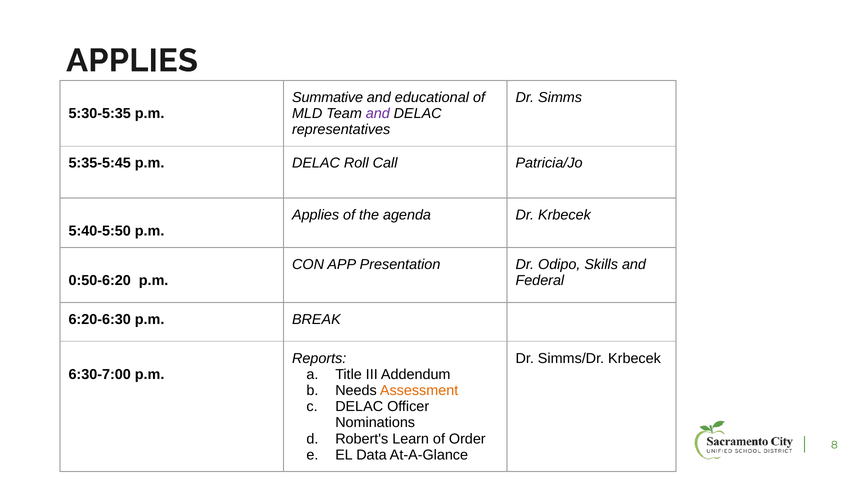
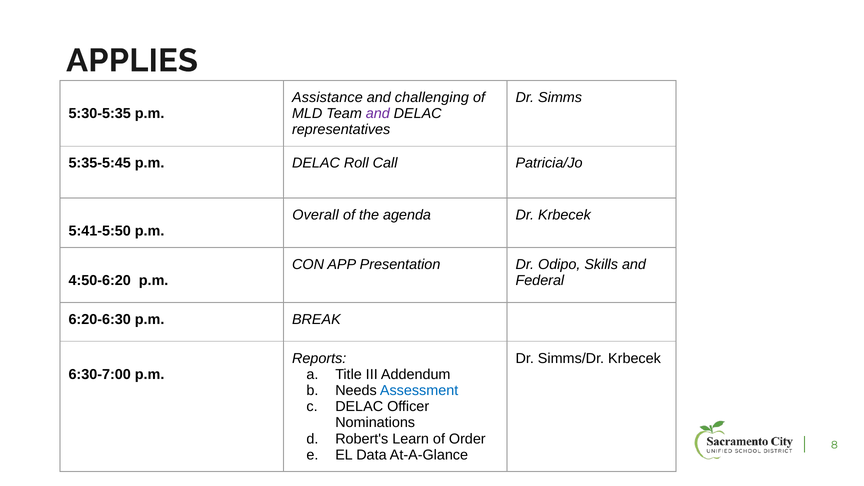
Summative: Summative -> Assistance
educational: educational -> challenging
Applies at (316, 215): Applies -> Overall
5:40-5:50: 5:40-5:50 -> 5:41-5:50
0:50-6:20: 0:50-6:20 -> 4:50-6:20
Assessment colour: orange -> blue
